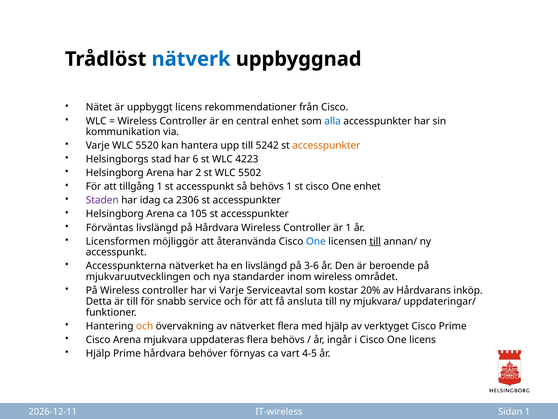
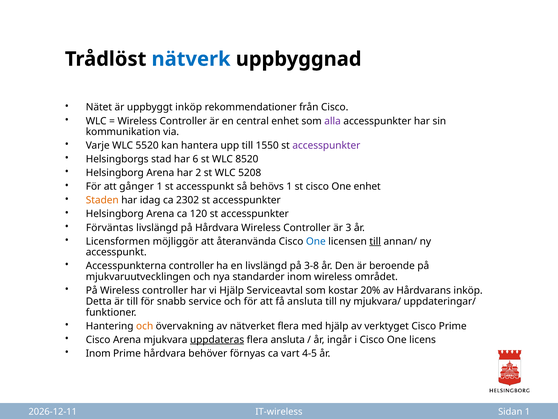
uppbyggt licens: licens -> inköp
alla colour: blue -> purple
5242: 5242 -> 1550
accesspunkter at (326, 145) colour: orange -> purple
4223: 4223 -> 8520
5502: 5502 -> 5208
tillgång: tillgång -> gånger
Staden colour: purple -> orange
2306: 2306 -> 2302
105: 105 -> 120
är 1: 1 -> 3
Accesspunkterna nätverket: nätverket -> controller
3-6: 3-6 -> 3-8
vi Varje: Varje -> Hjälp
uppdateras underline: none -> present
flera behövs: behövs -> ansluta
Hjälp at (98, 353): Hjälp -> Inom
